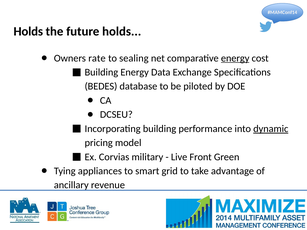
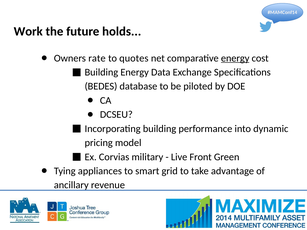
Holds at (28, 32): Holds -> Work
sealing: sealing -> quotes
dynamic underline: present -> none
